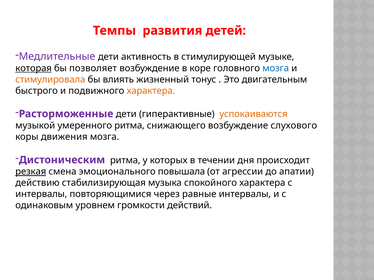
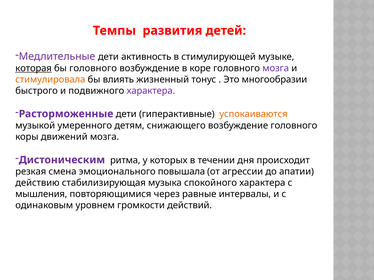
бы позволяет: позволяет -> головного
мозга at (276, 68) colour: blue -> purple
двигательным: двигательным -> многообразии
характера at (151, 91) colour: orange -> purple
умеренного ритма: ритма -> детям
возбуждение слухового: слухового -> головного
движения: движения -> движений
резкая underline: present -> none
интервалы at (41, 194): интервалы -> мышления
